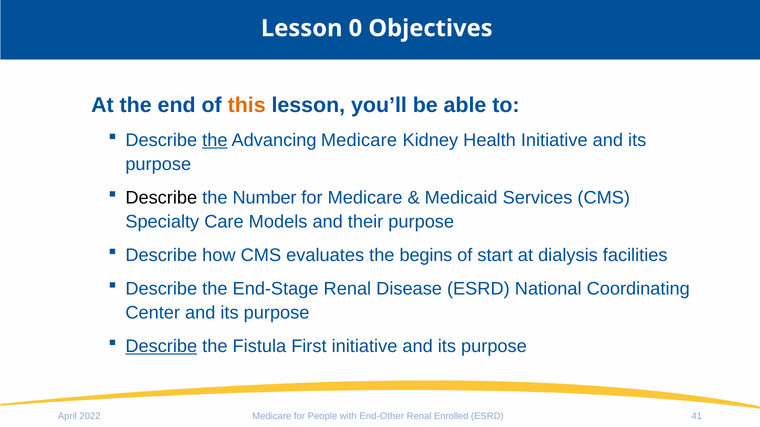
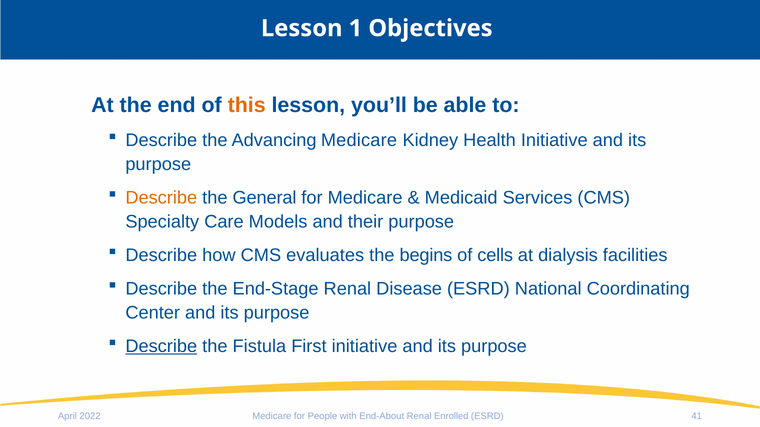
0: 0 -> 1
the at (215, 140) underline: present -> none
Describe at (161, 198) colour: black -> orange
Number: Number -> General
start: start -> cells
End-Other: End-Other -> End-About
